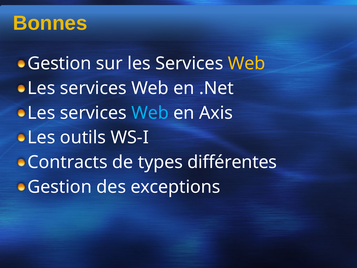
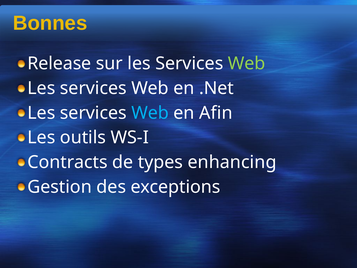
Gestion at (59, 64): Gestion -> Release
Web at (247, 64) colour: yellow -> light green
Axis: Axis -> Afin
différentes: différentes -> enhancing
